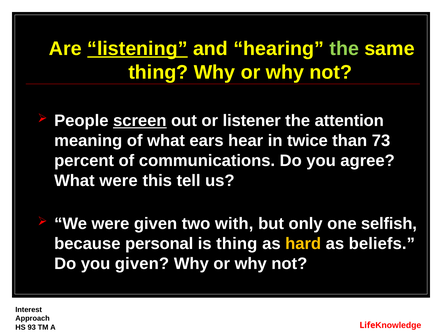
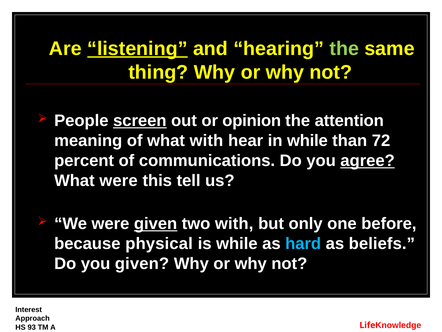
listener: listener -> opinion
what ears: ears -> with
in twice: twice -> while
73: 73 -> 72
agree underline: none -> present
given at (156, 223) underline: none -> present
selfish: selfish -> before
personal: personal -> physical
is thing: thing -> while
hard colour: yellow -> light blue
